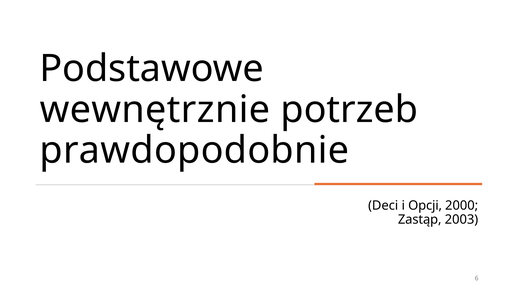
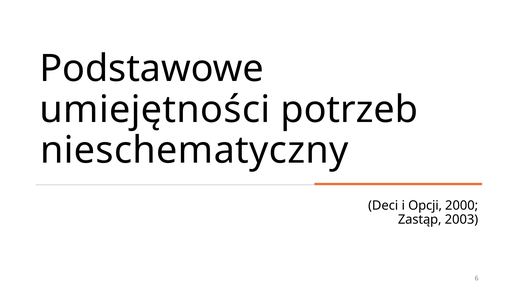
wewnętrznie: wewnętrznie -> umiejętności
prawdopodobnie: prawdopodobnie -> nieschematyczny
